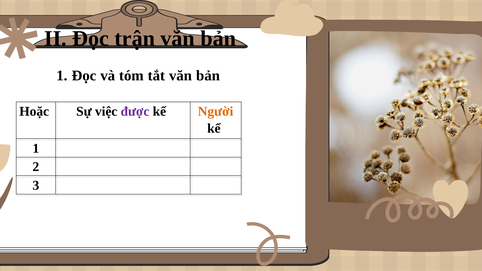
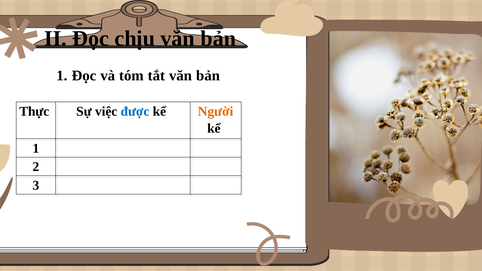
trận: trận -> chịu
Hoặc: Hoặc -> Thực
được colour: purple -> blue
